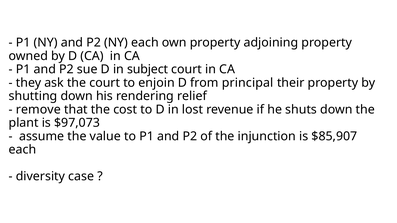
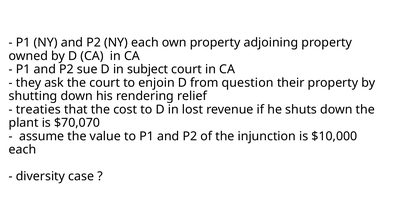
principal: principal -> question
remove: remove -> treaties
$97,073: $97,073 -> $70,070
$85,907: $85,907 -> $10,000
